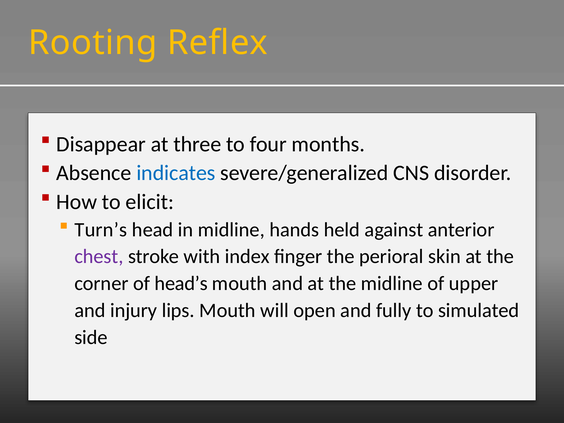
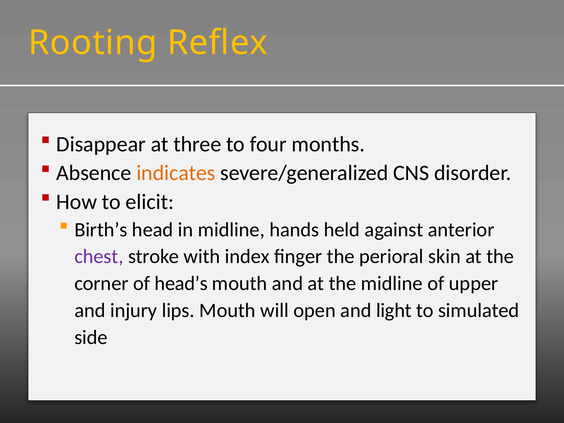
indicates colour: blue -> orange
Turn’s: Turn’s -> Birth’s
fully: fully -> light
